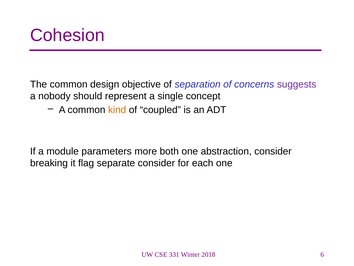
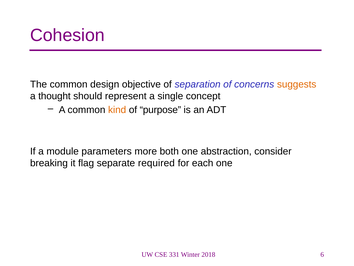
suggests colour: purple -> orange
nobody: nobody -> thought
coupled: coupled -> purpose
separate consider: consider -> required
